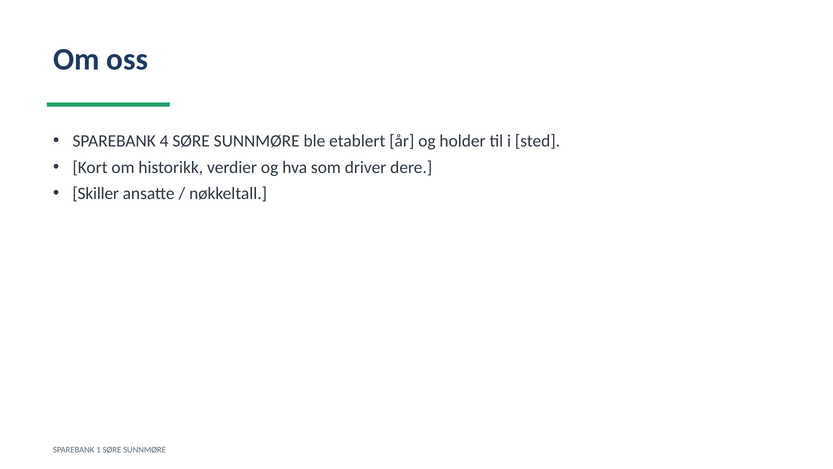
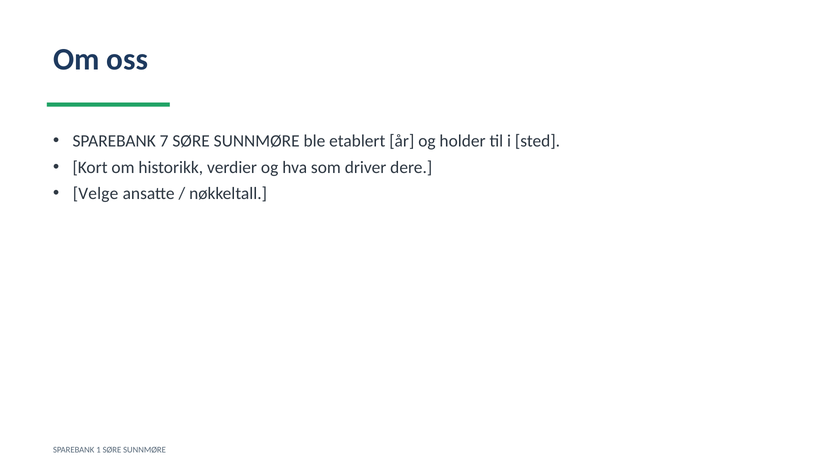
4: 4 -> 7
Skiller: Skiller -> Velge
